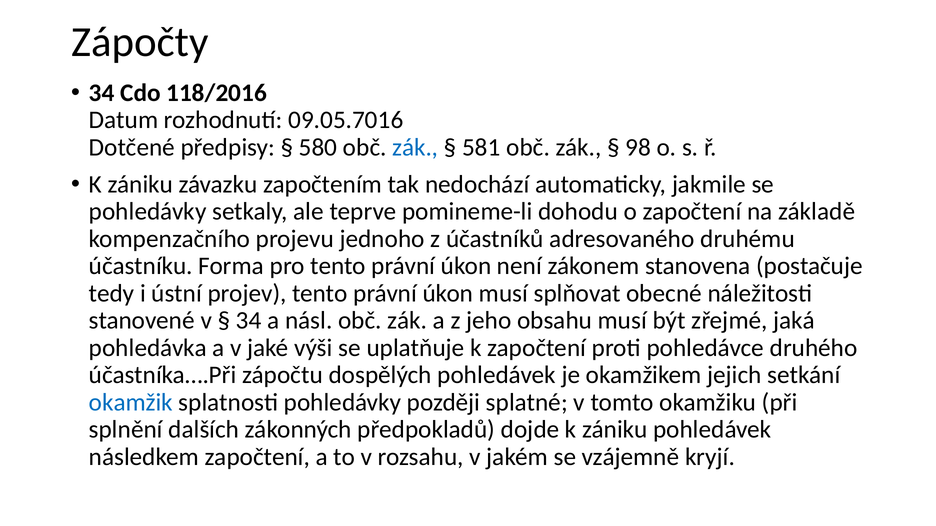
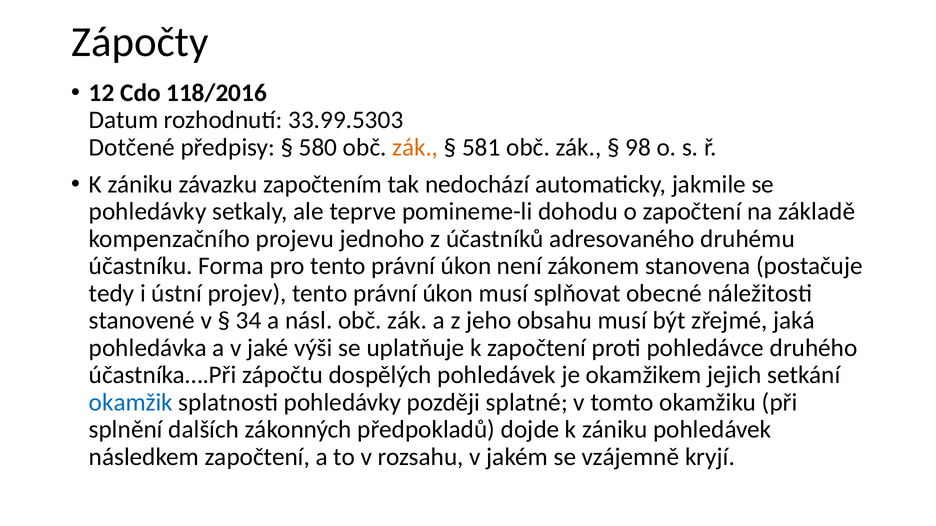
34 at (102, 93): 34 -> 12
09.05.7016: 09.05.7016 -> 33.99.5303
zák at (415, 147) colour: blue -> orange
